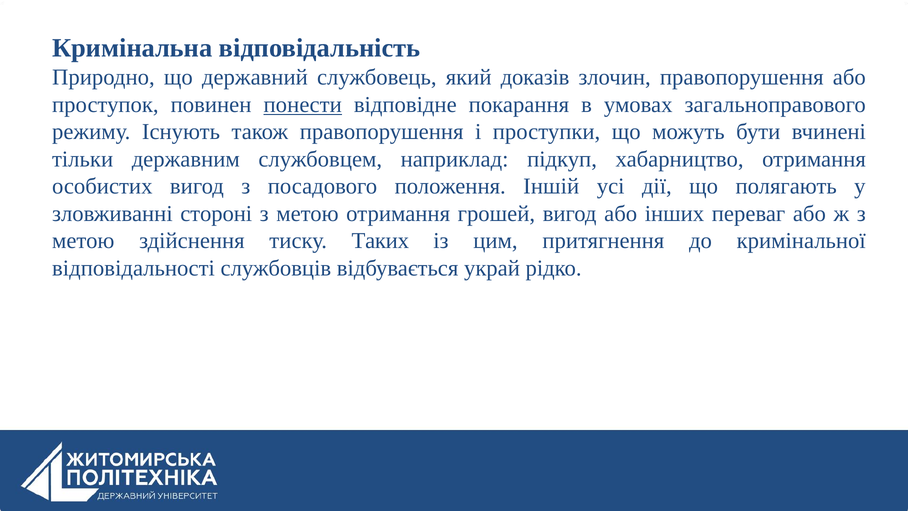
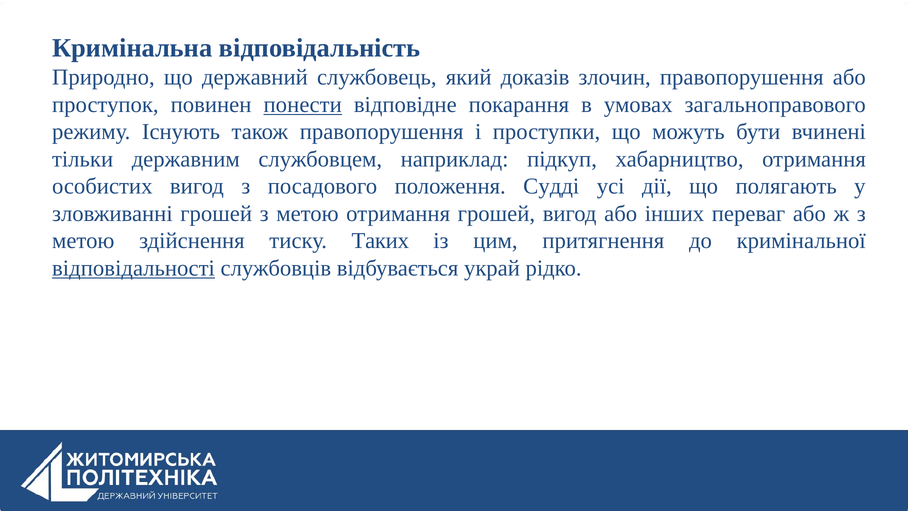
Іншій: Іншій -> Судді
зловживанні стороні: стороні -> грошей
відповідальності underline: none -> present
